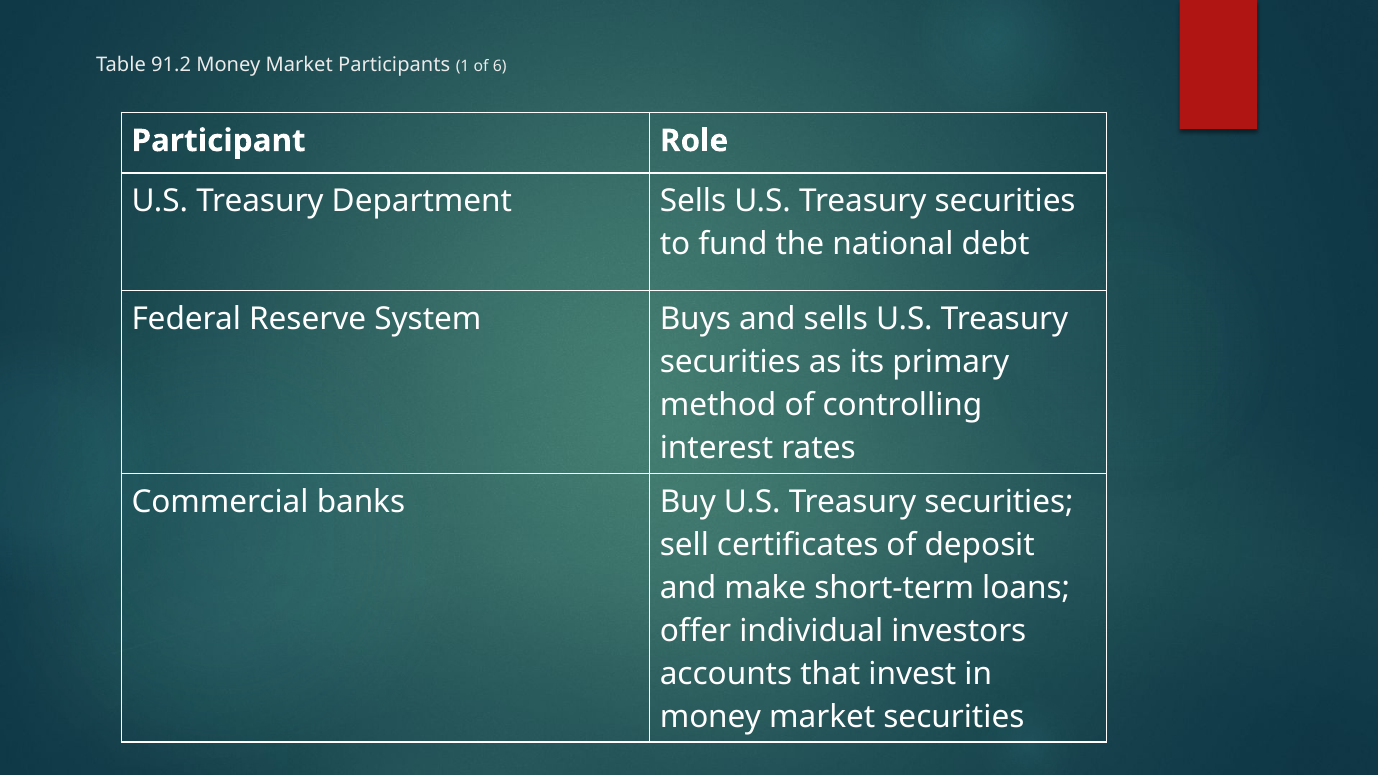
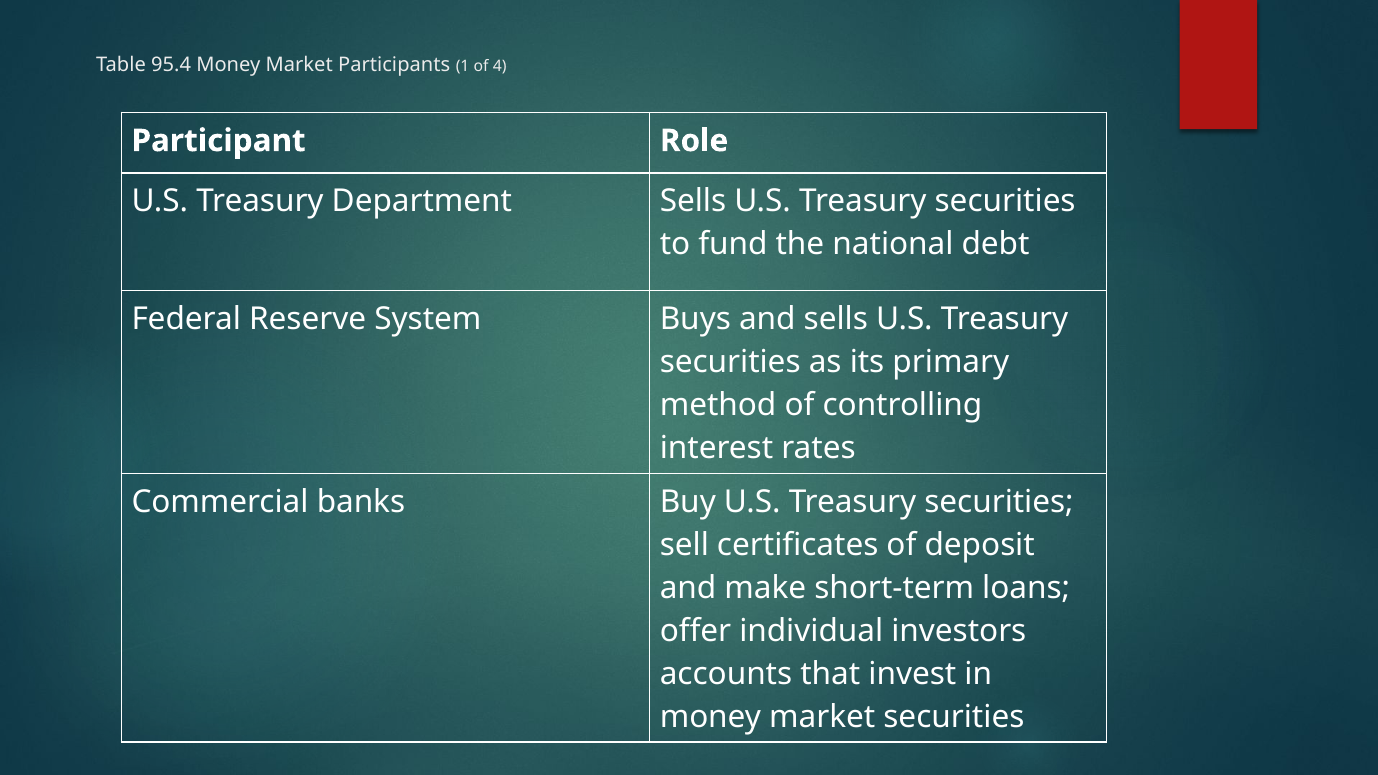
91.2: 91.2 -> 95.4
6: 6 -> 4
